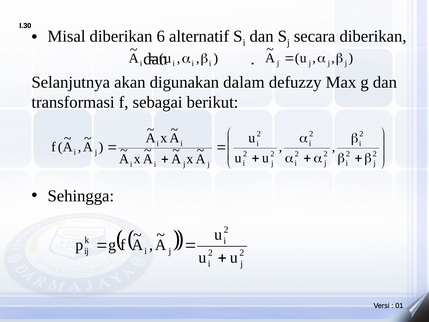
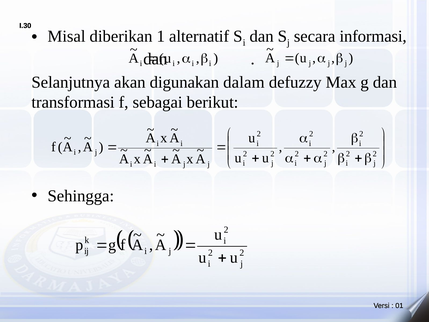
6: 6 -> 1
secara diberikan: diberikan -> informasi
